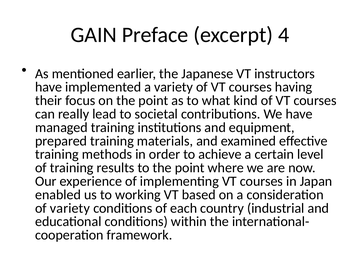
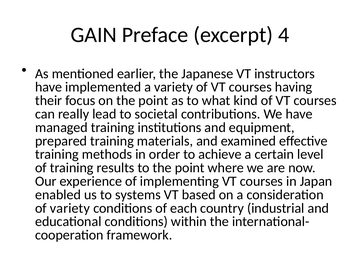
working: working -> systems
